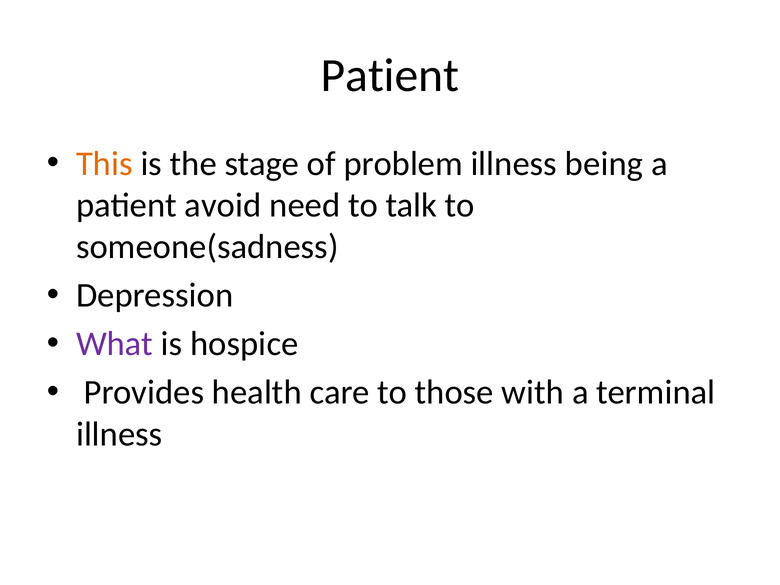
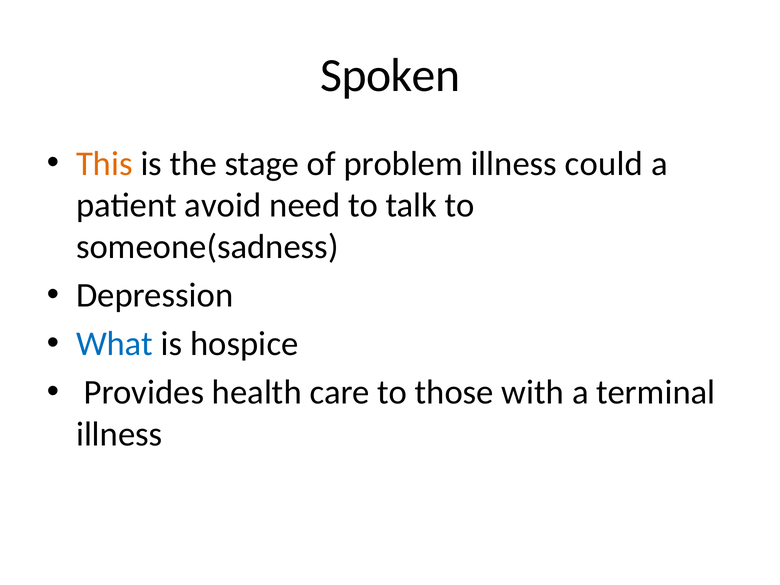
Patient at (390, 76): Patient -> Spoken
being: being -> could
What colour: purple -> blue
